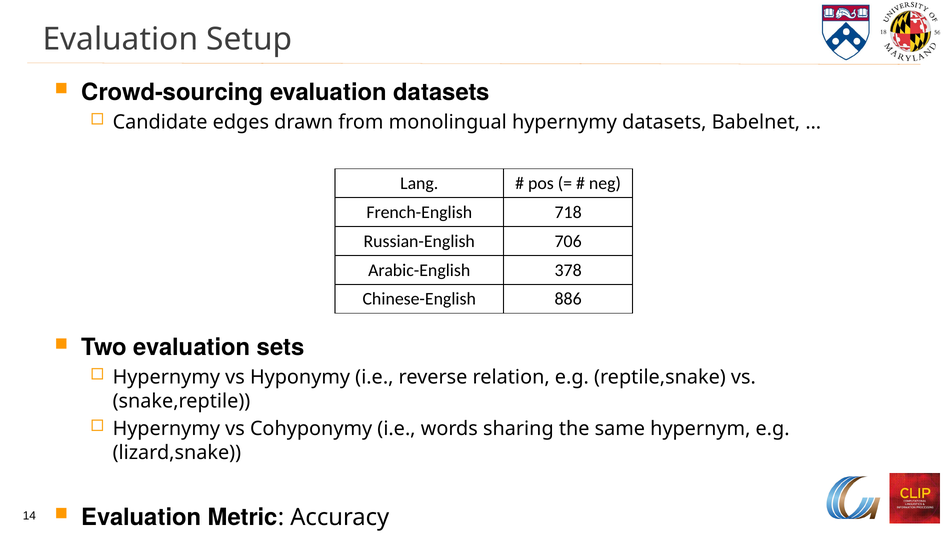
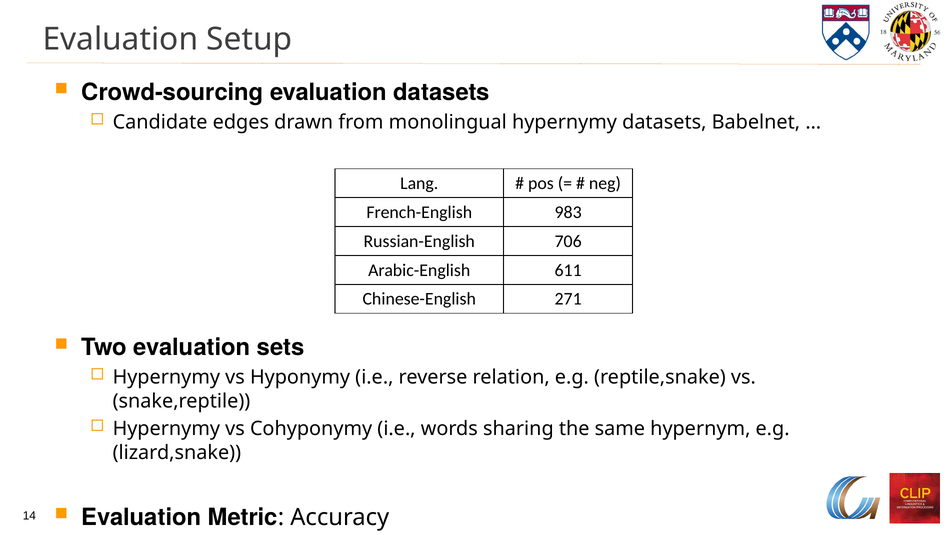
718: 718 -> 983
378: 378 -> 611
886: 886 -> 271
